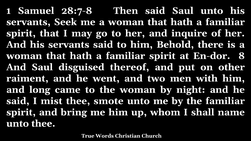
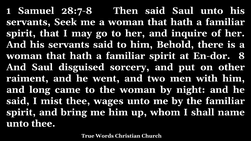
thereof: thereof -> sorcery
smote: smote -> wages
